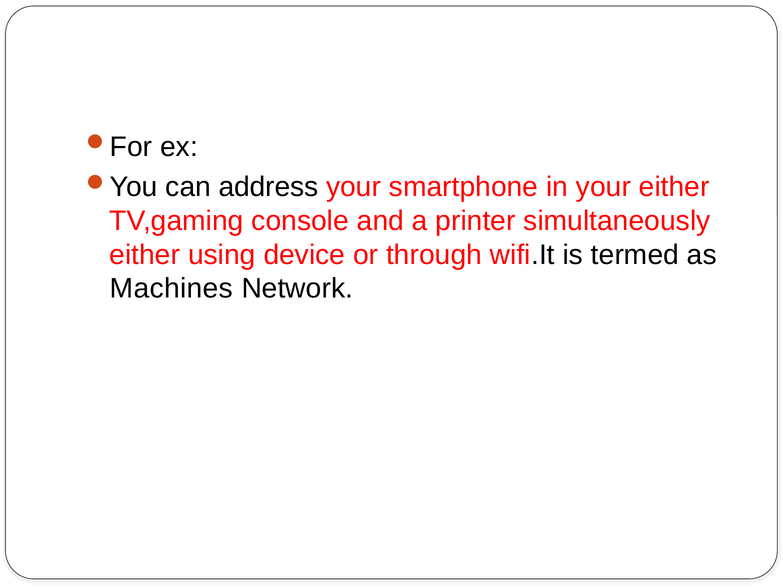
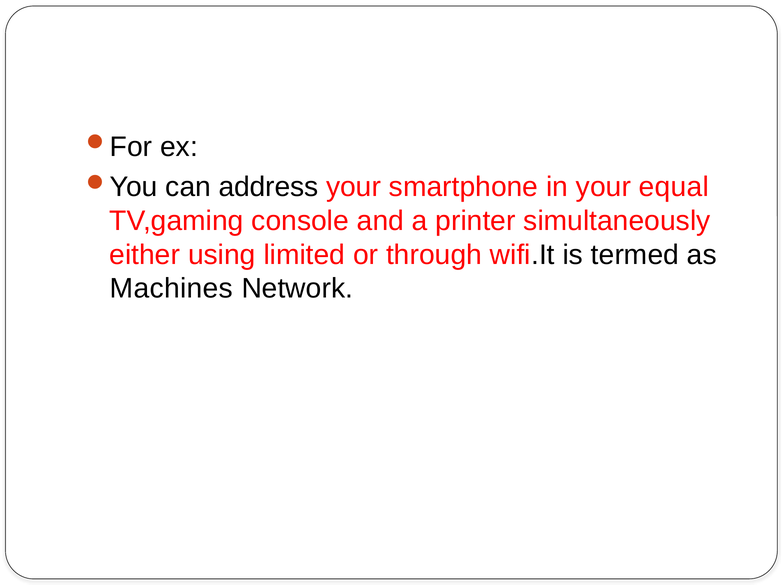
your either: either -> equal
device: device -> limited
